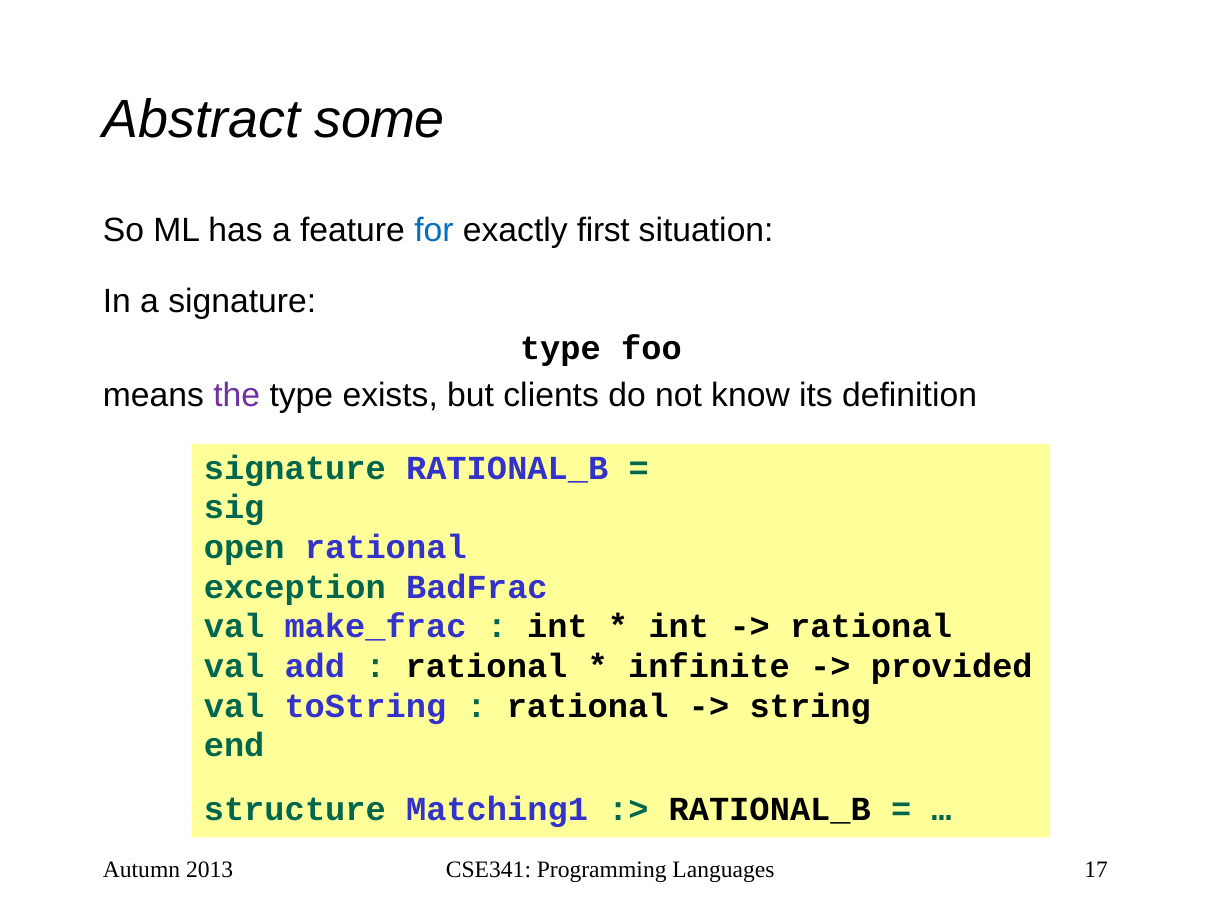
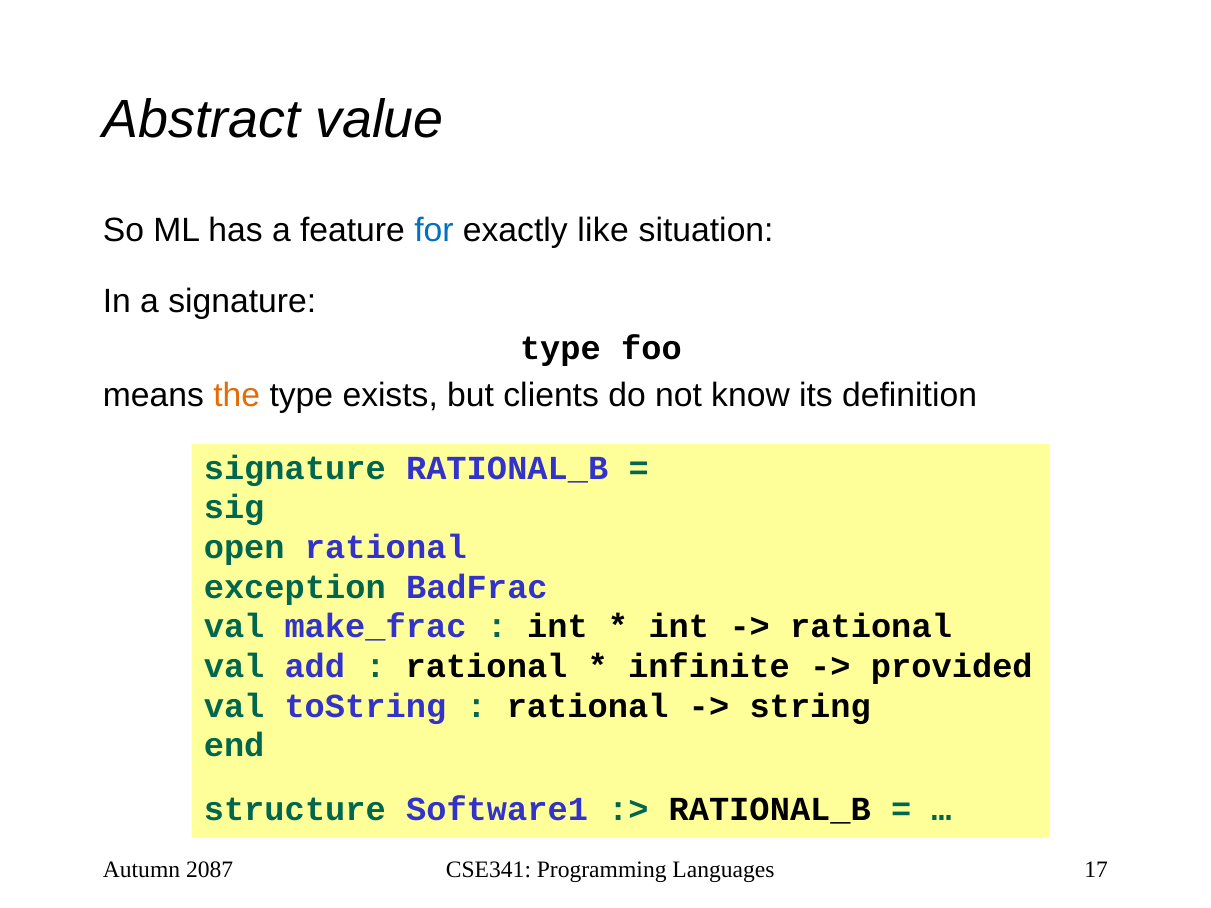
some: some -> value
first: first -> like
the colour: purple -> orange
Matching1: Matching1 -> Software1
2013: 2013 -> 2087
